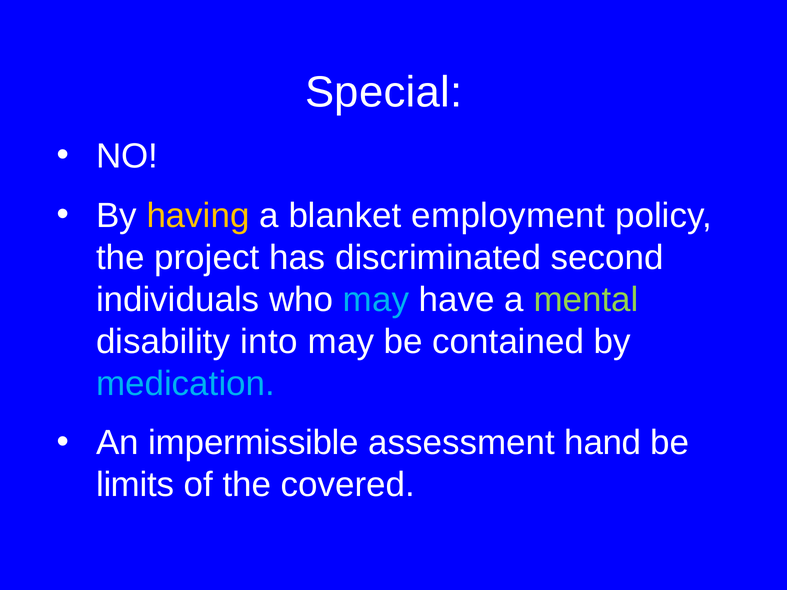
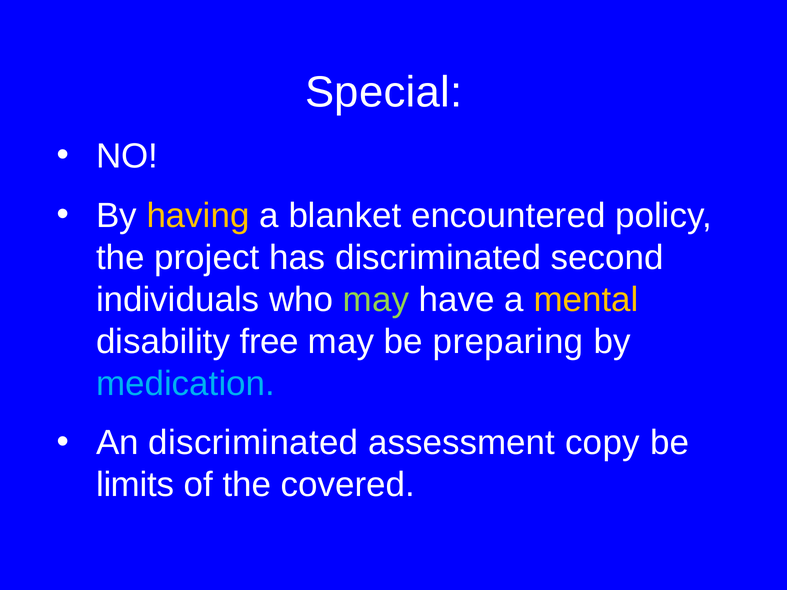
employment: employment -> encountered
may at (376, 300) colour: light blue -> light green
mental colour: light green -> yellow
into: into -> free
contained: contained -> preparing
An impermissible: impermissible -> discriminated
hand: hand -> copy
